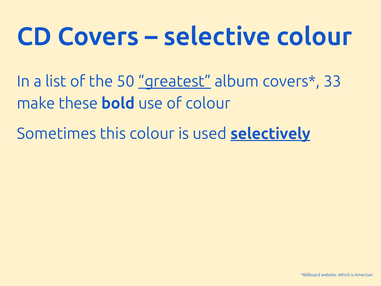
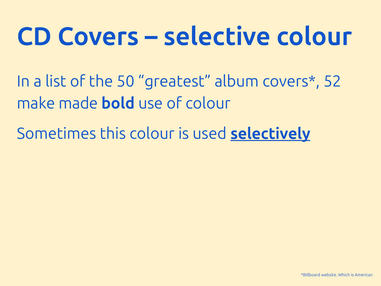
greatest underline: present -> none
33: 33 -> 52
these: these -> made
